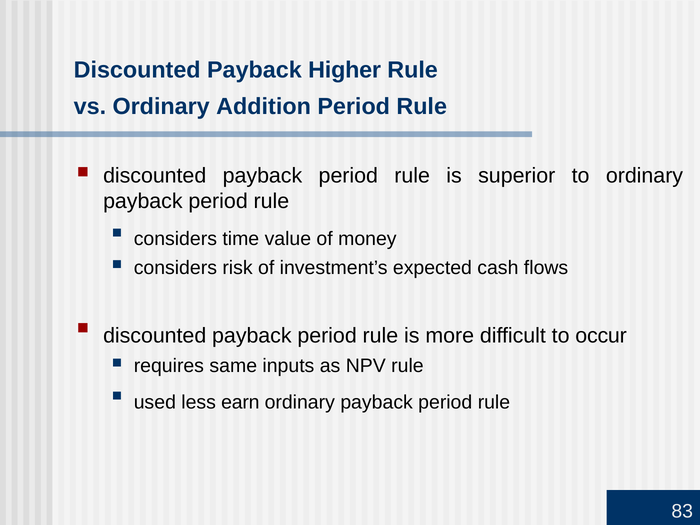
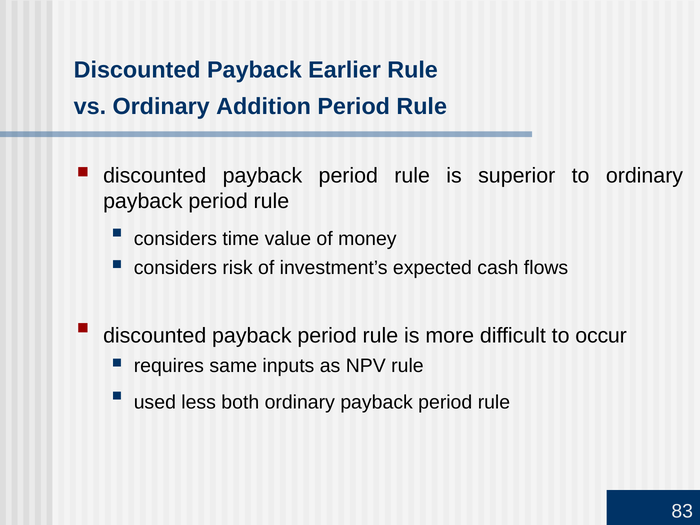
Higher: Higher -> Earlier
earn: earn -> both
